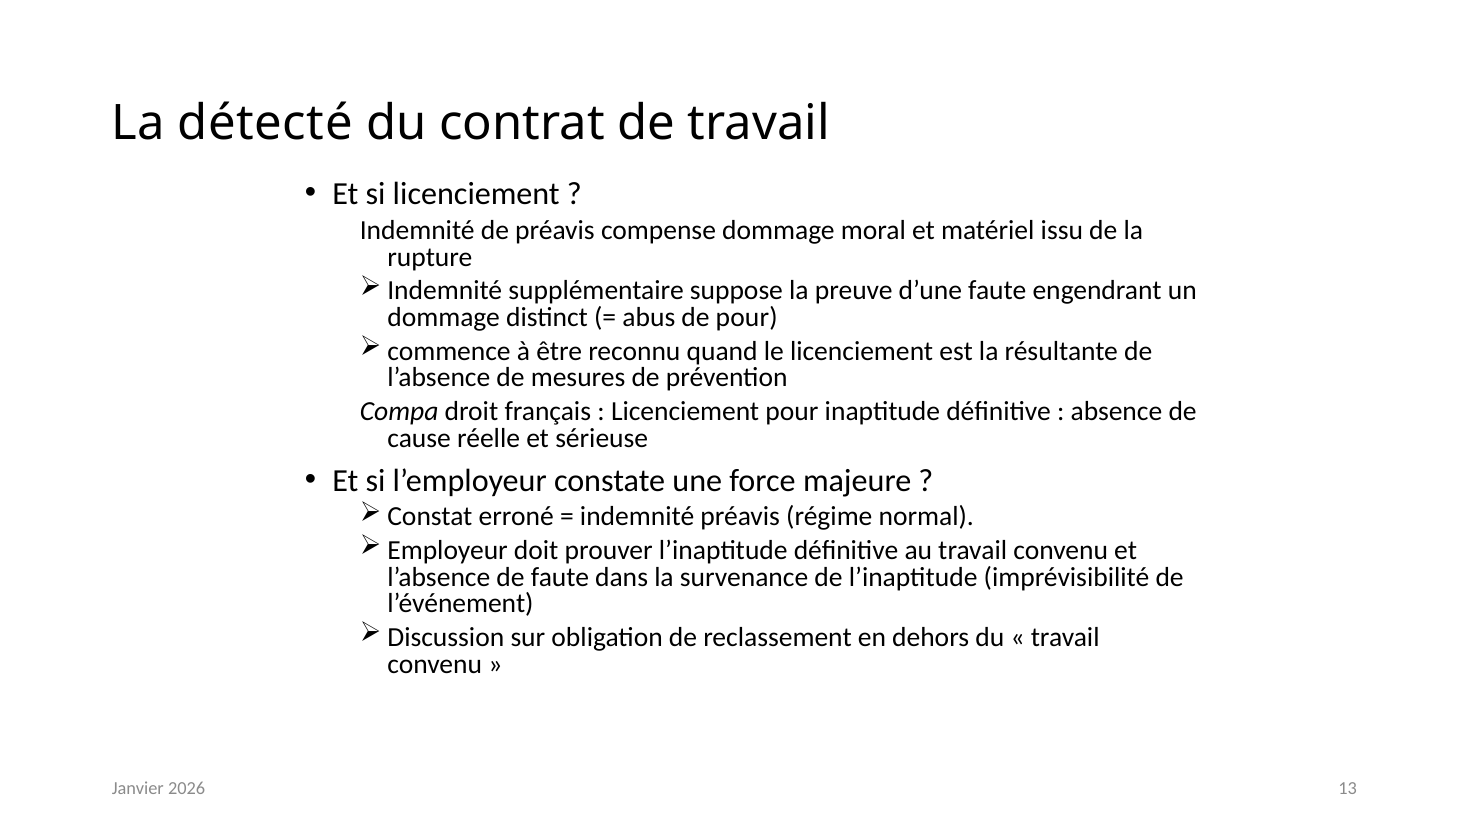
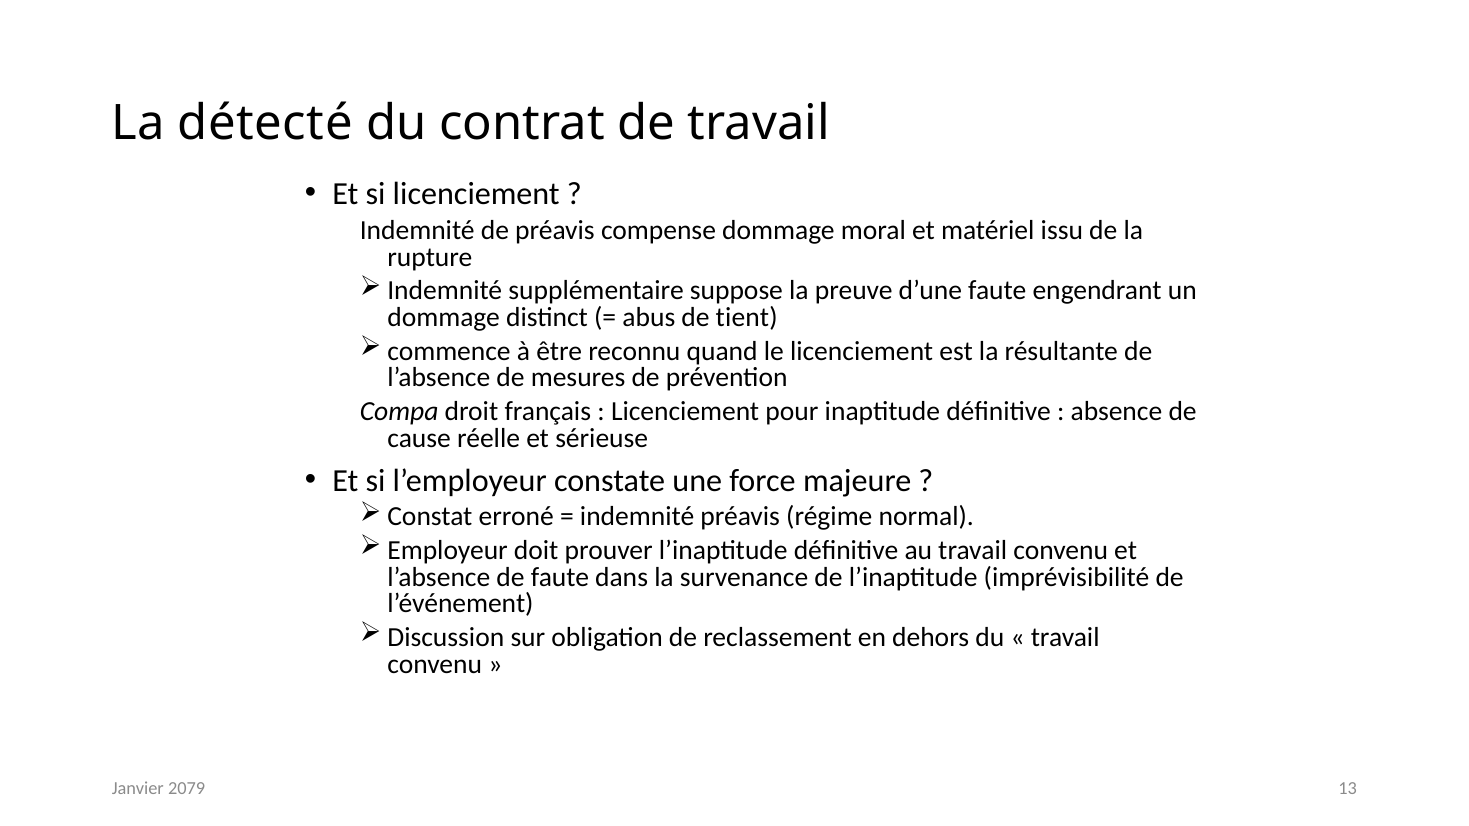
de pour: pour -> tient
2026: 2026 -> 2079
